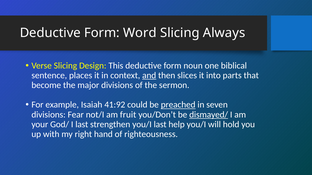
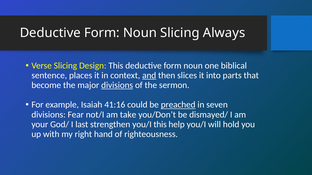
Word at (140, 33): Word -> Noun
divisions at (117, 85) underline: none -> present
41:92: 41:92 -> 41:16
fruit: fruit -> take
dismayed/ underline: present -> none
you/I last: last -> this
